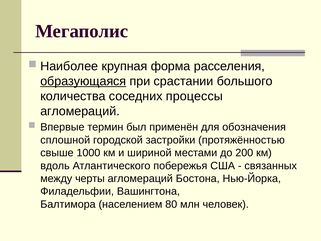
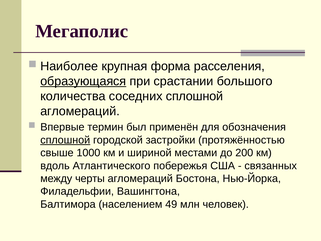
соседних процессы: процессы -> сплошной
сплошной at (65, 140) underline: none -> present
80: 80 -> 49
